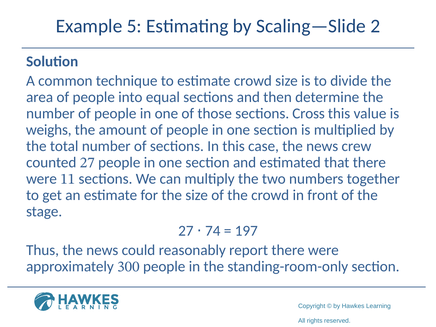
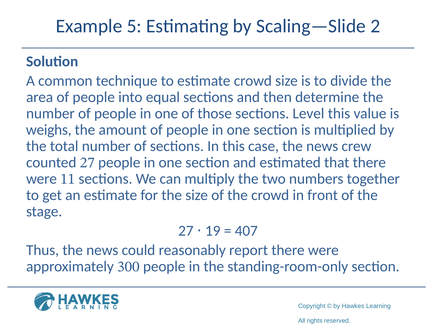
Cross: Cross -> Level
74: 74 -> 19
197: 197 -> 407
